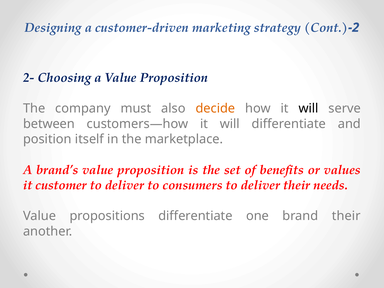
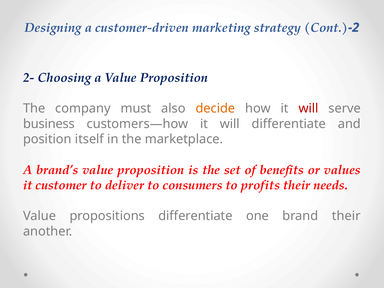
will at (308, 108) colour: black -> red
between: between -> business
consumers to deliver: deliver -> profits
